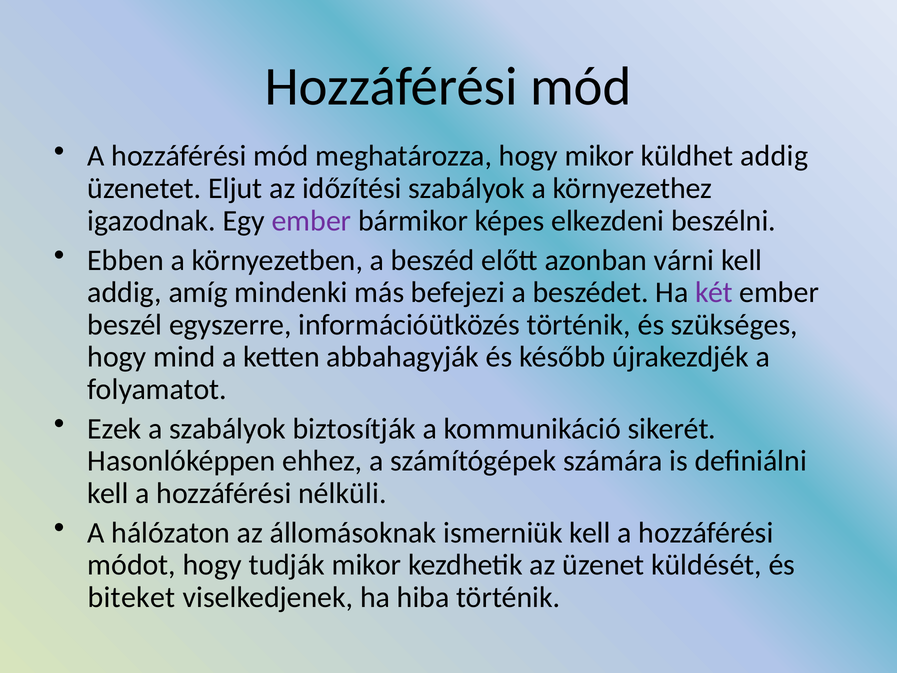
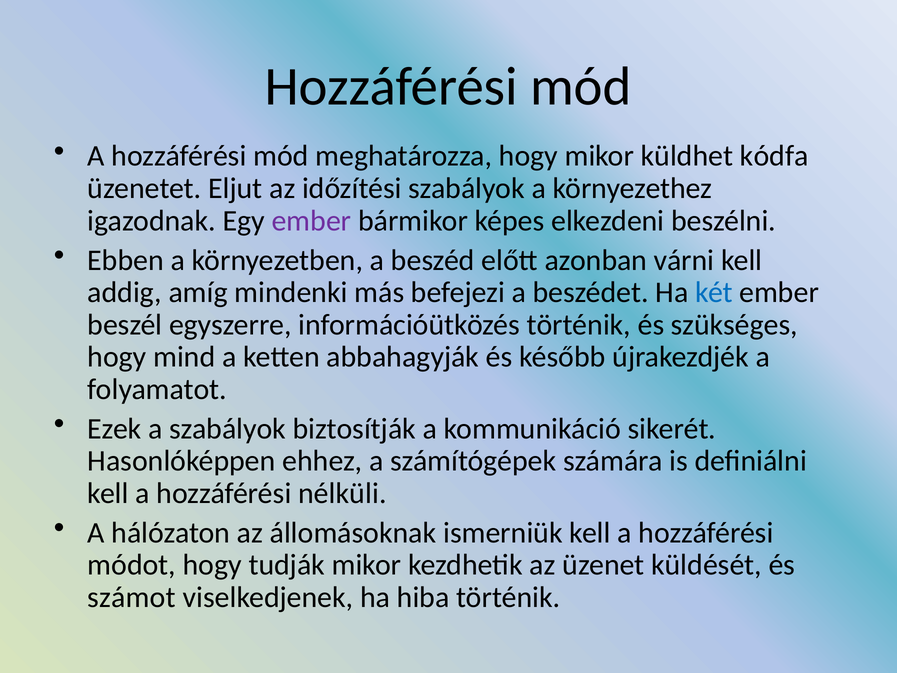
küldhet addig: addig -> kódfa
két colour: purple -> blue
biteket: biteket -> számot
